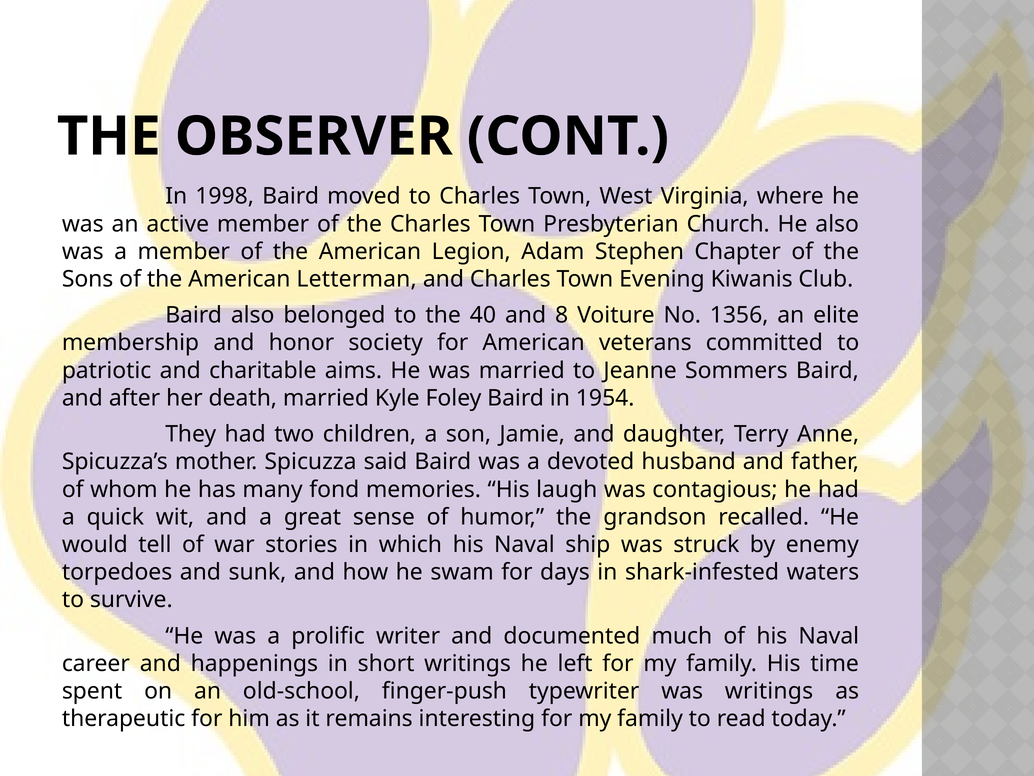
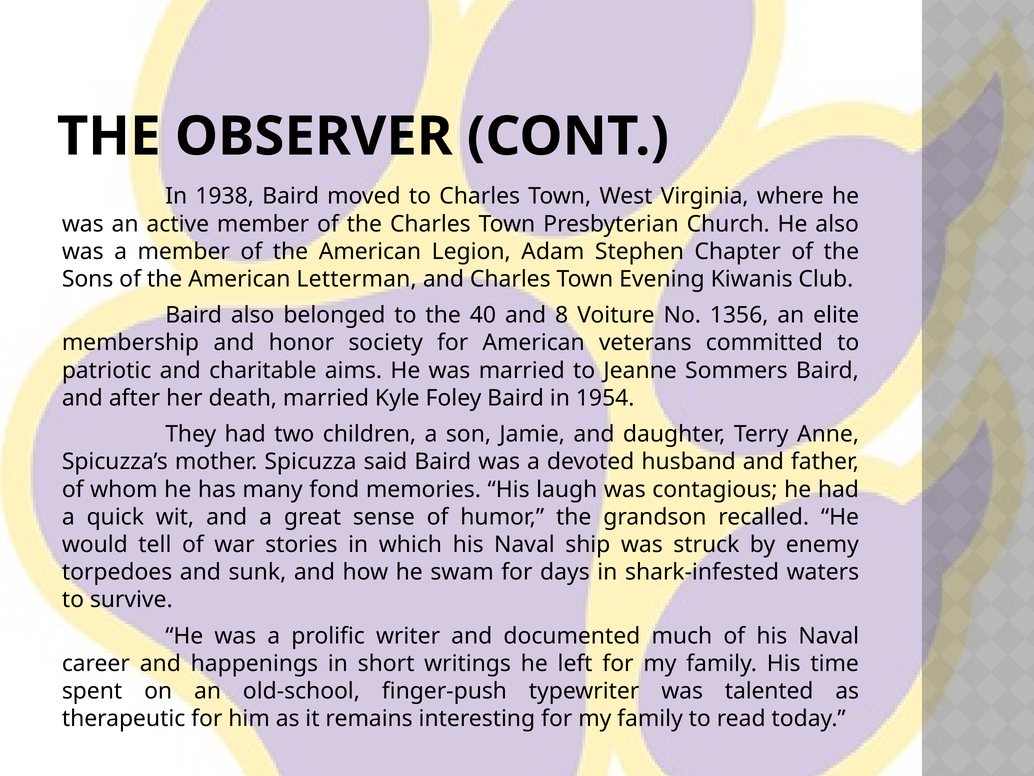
1998: 1998 -> 1938
was writings: writings -> talented
